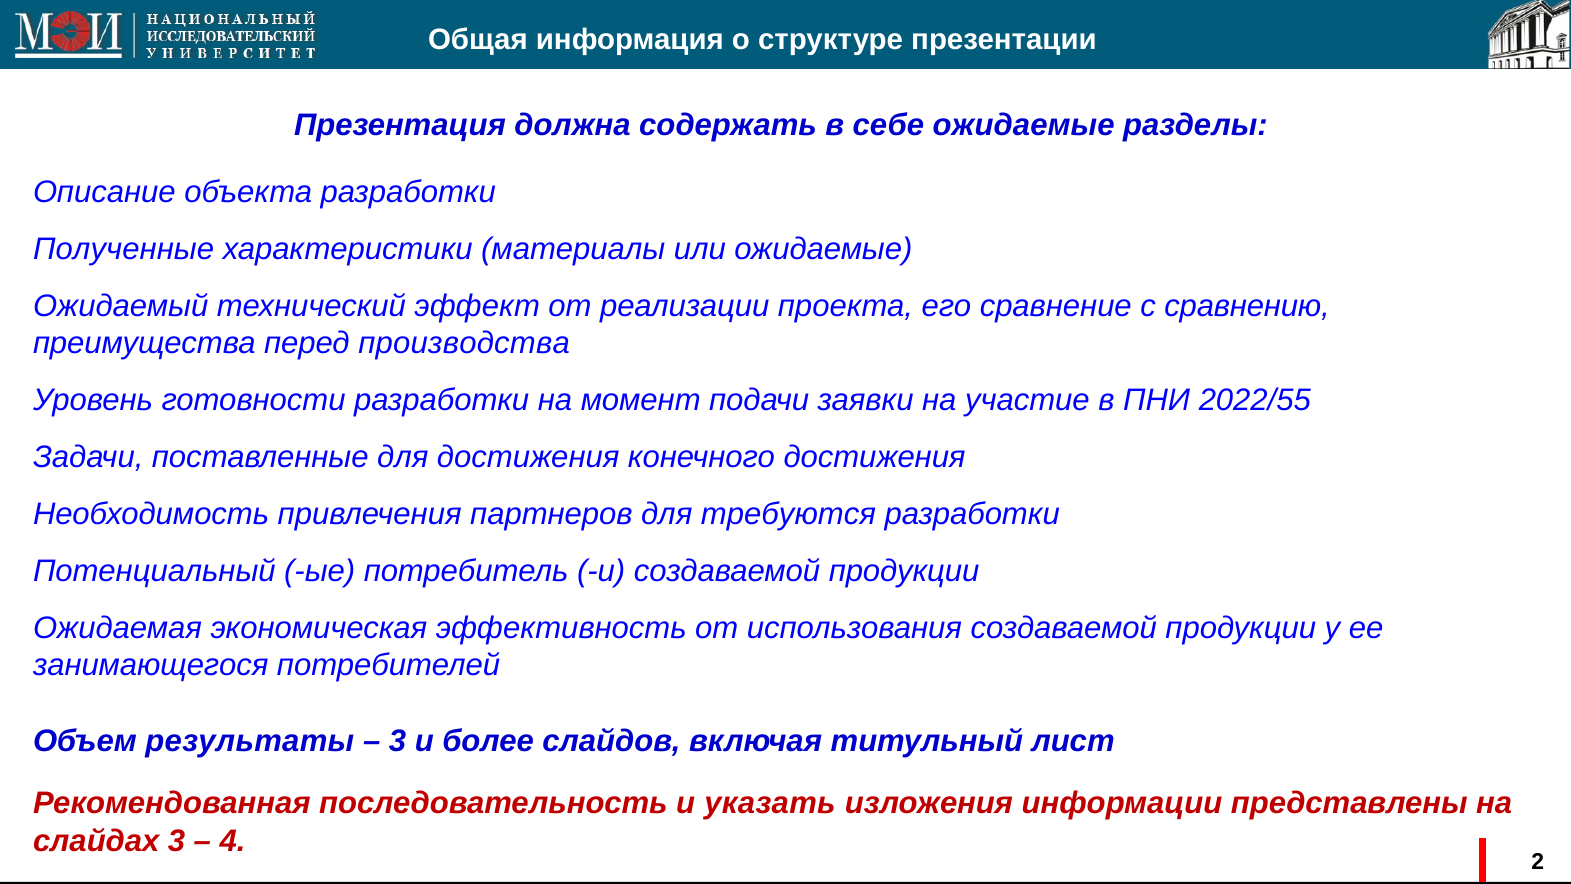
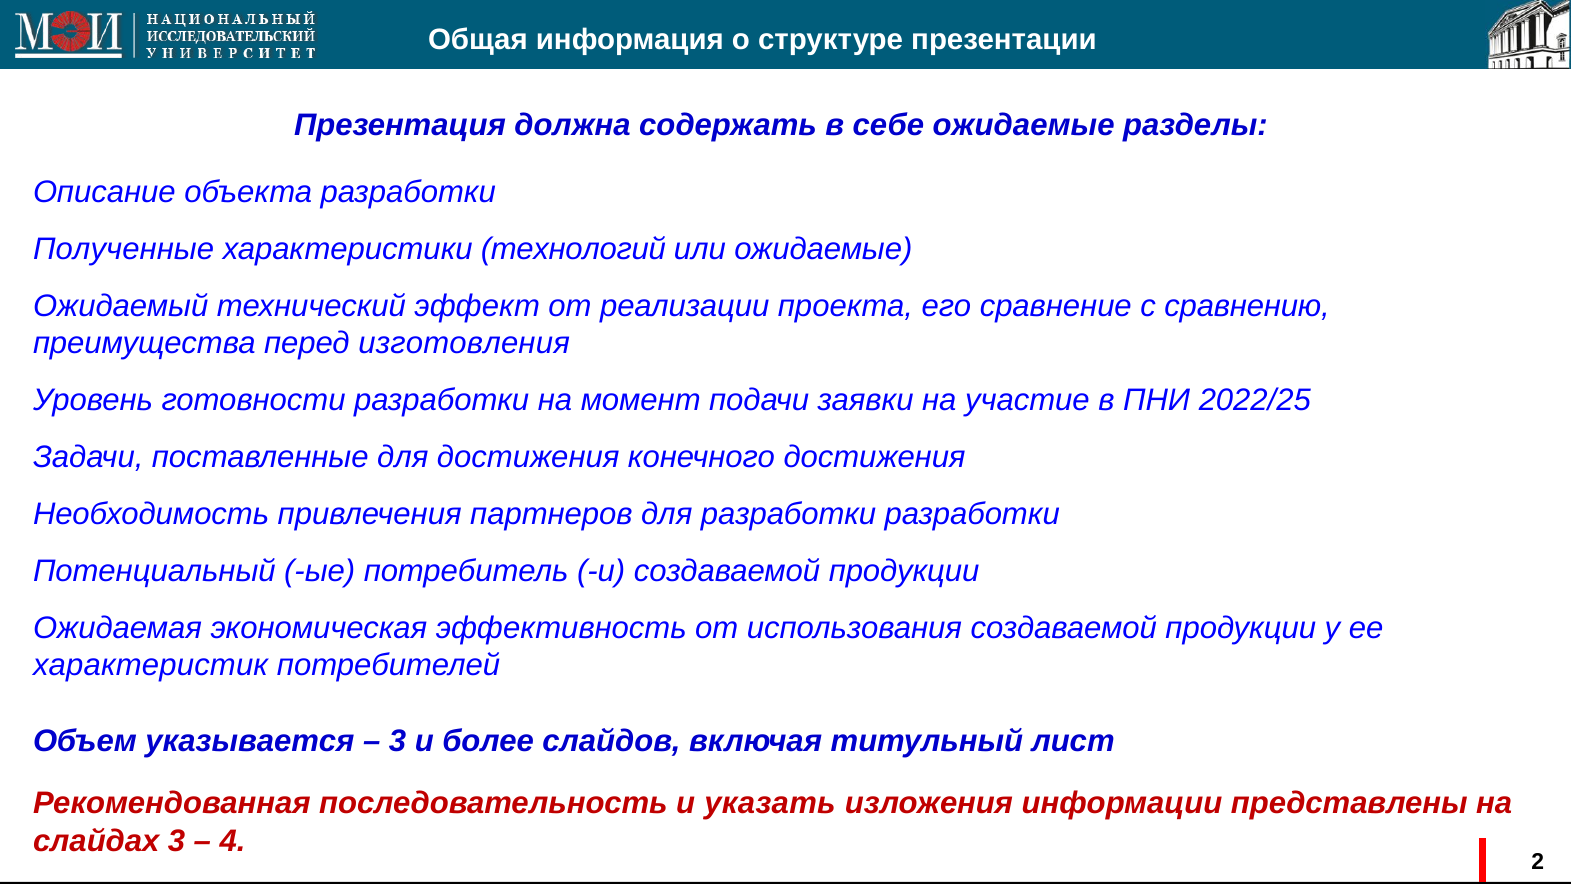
материалы: материалы -> технологий
производства: производства -> изготовления
2022/55: 2022/55 -> 2022/25
для требуются: требуются -> разработки
занимающегося: занимающегося -> характеристик
результаты: результаты -> указывается
